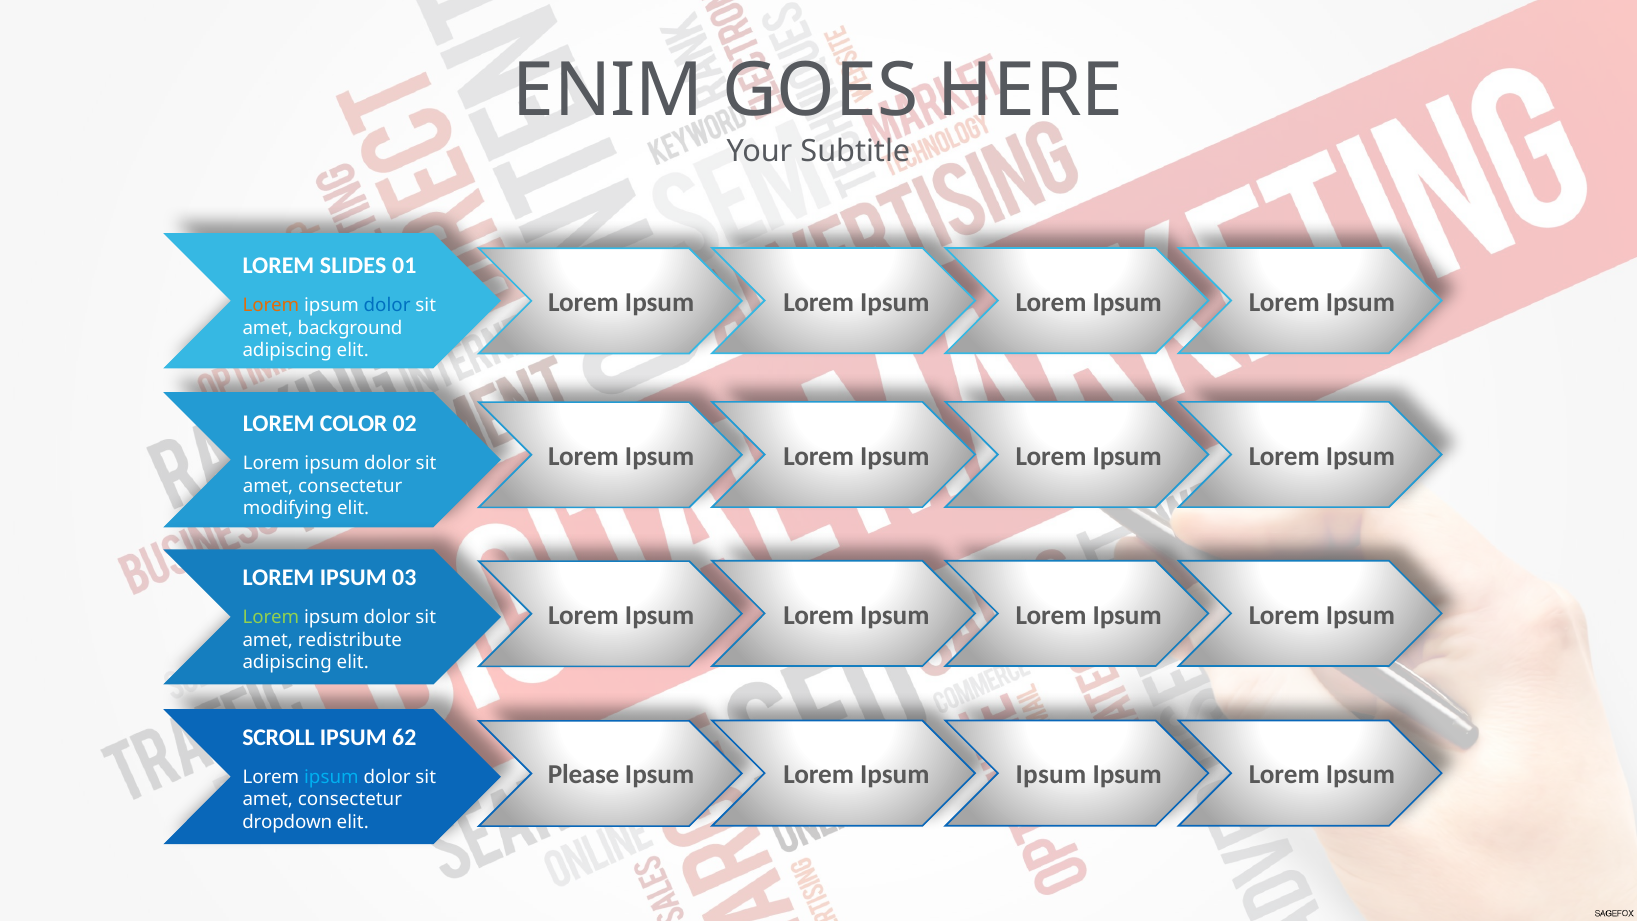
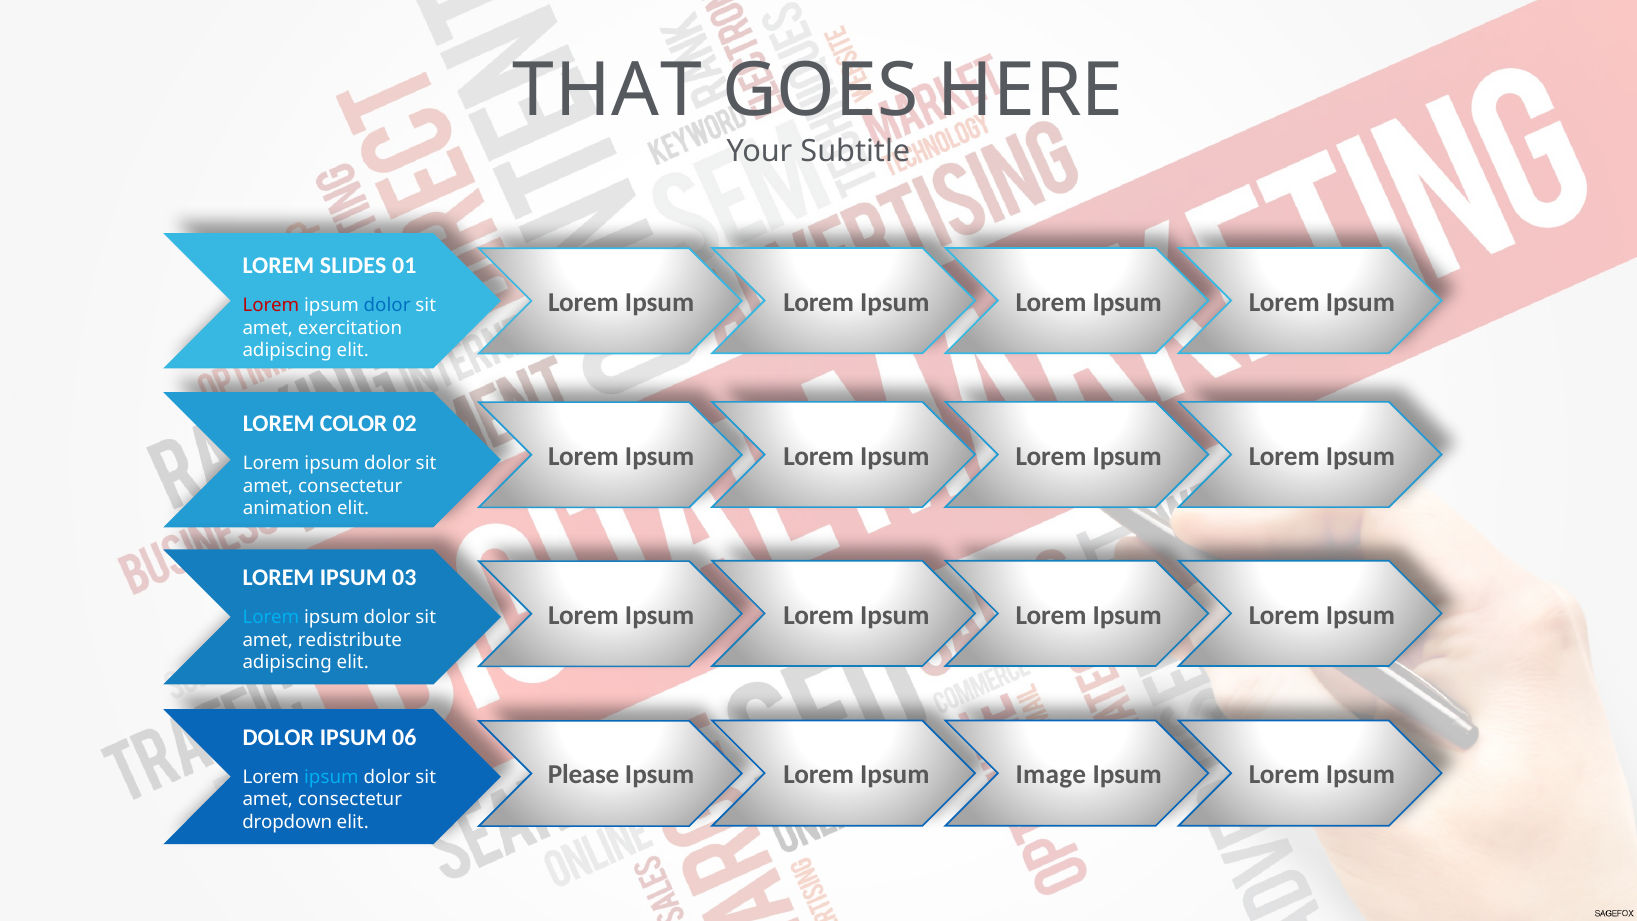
ENIM: ENIM -> THAT
Lorem at (271, 305) colour: orange -> red
background: background -> exercitation
modifying: modifying -> animation
Lorem at (271, 617) colour: light green -> light blue
SCROLL at (279, 737): SCROLL -> DOLOR
62: 62 -> 06
Lorem Ipsum Ipsum: Ipsum -> Image
